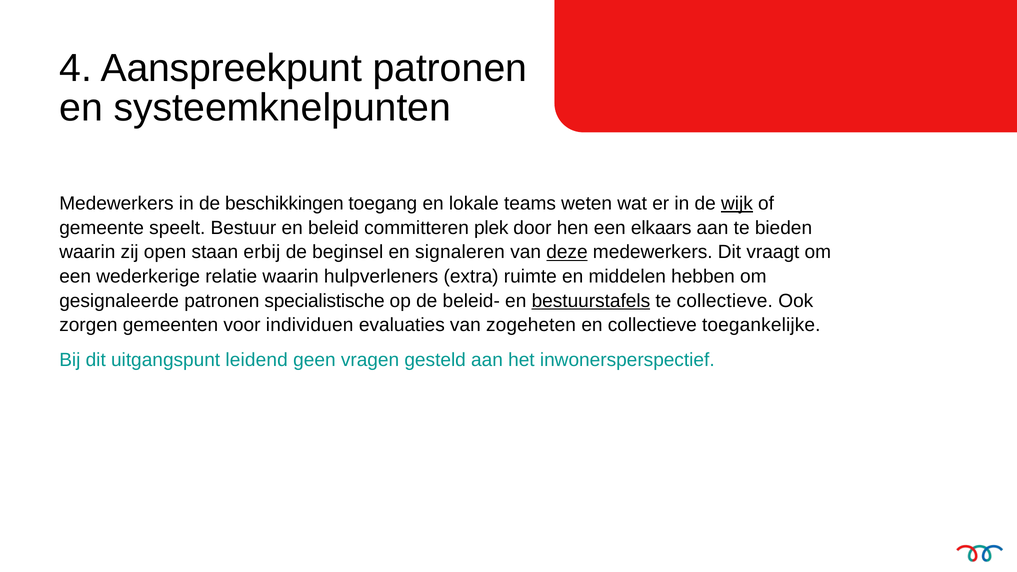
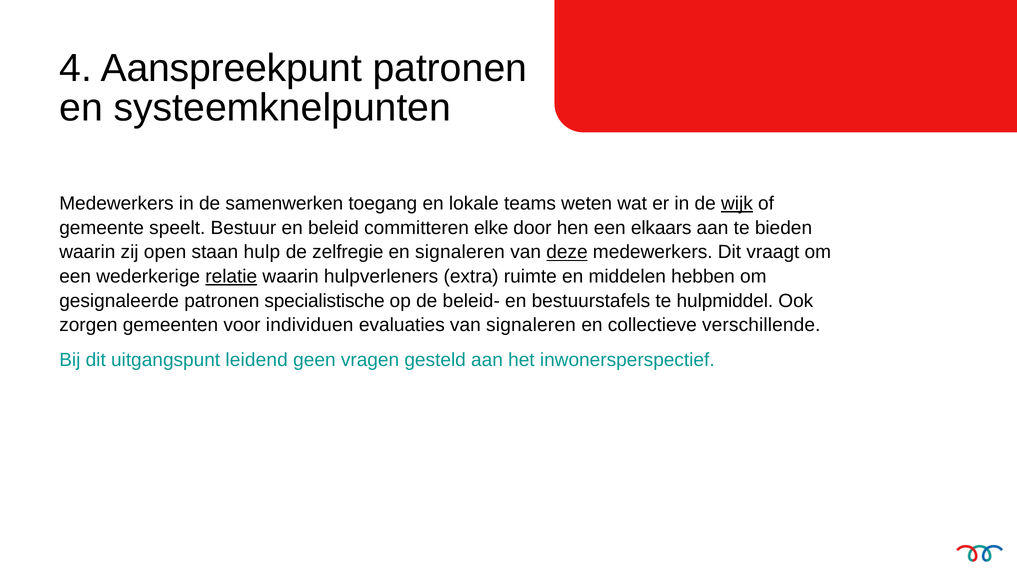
beschikkingen: beschikkingen -> samenwerken
plek: plek -> elke
erbij: erbij -> hulp
beginsel: beginsel -> zelfregie
relatie underline: none -> present
bestuurstafels underline: present -> none
te collectieve: collectieve -> hulpmiddel
van zogeheten: zogeheten -> signaleren
toegankelijke: toegankelijke -> verschillende
